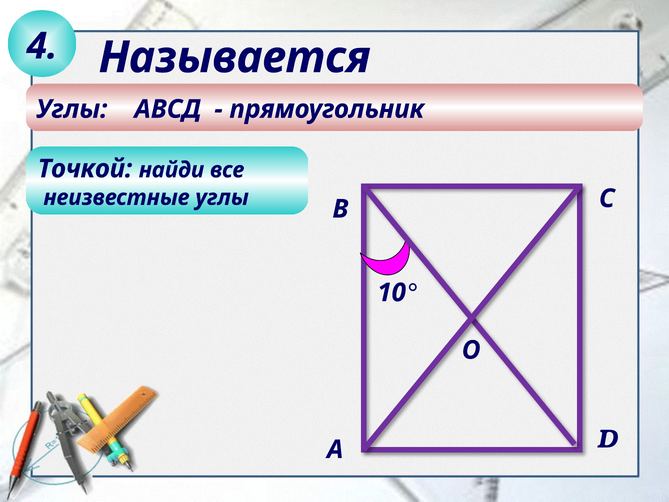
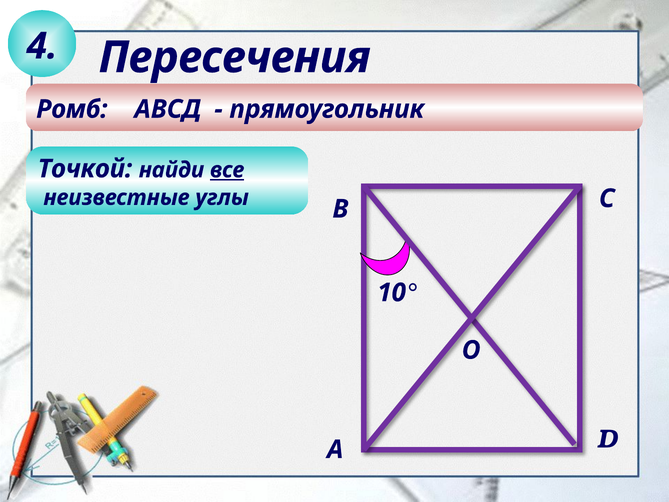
Называется: Называется -> Пересечения
Углы at (72, 109): Углы -> Ромб
все underline: none -> present
